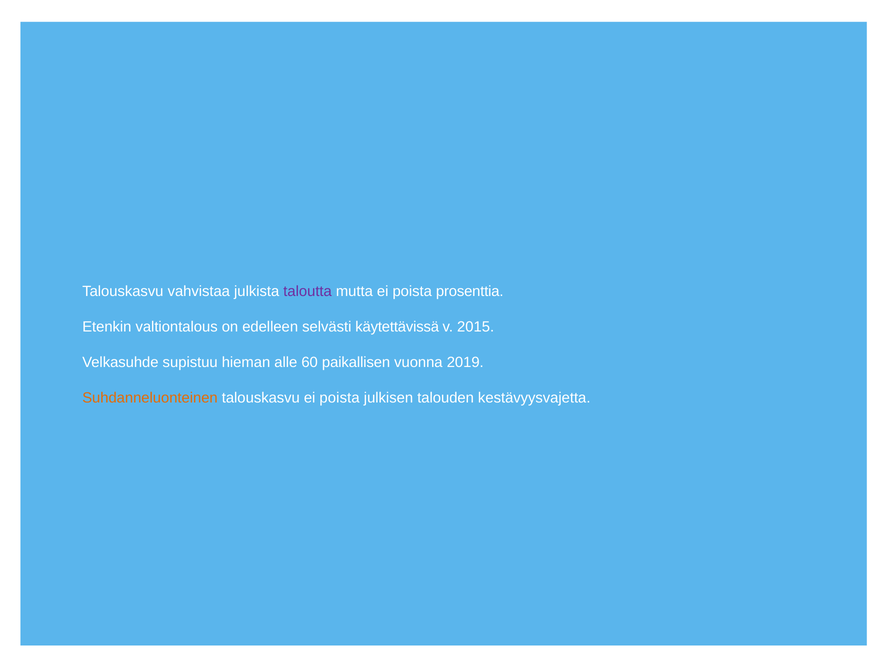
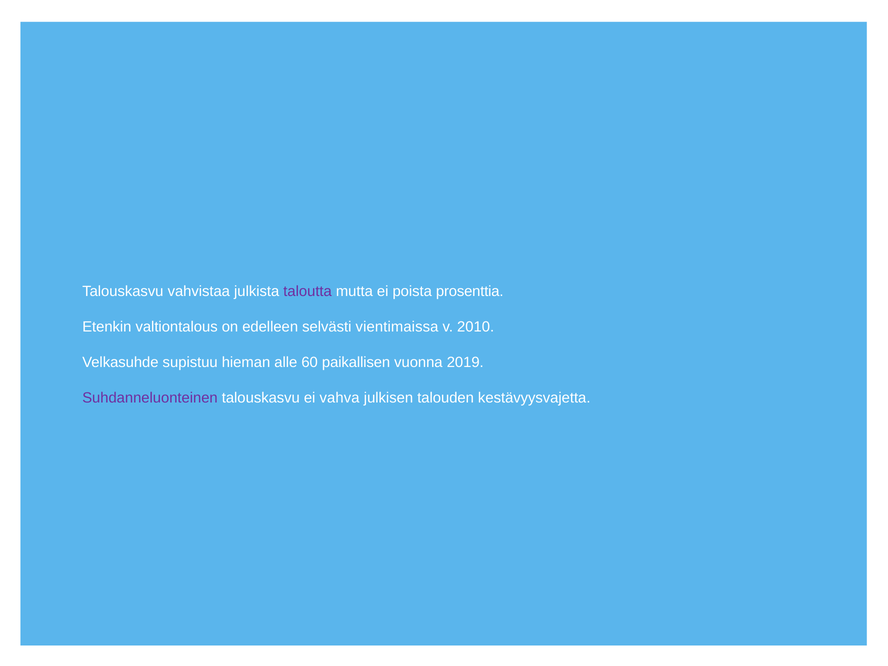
käytettävissä: käytettävissä -> vientimaissa
2015: 2015 -> 2010
Suhdanneluonteinen colour: orange -> purple
talouskasvu ei poista: poista -> vahva
